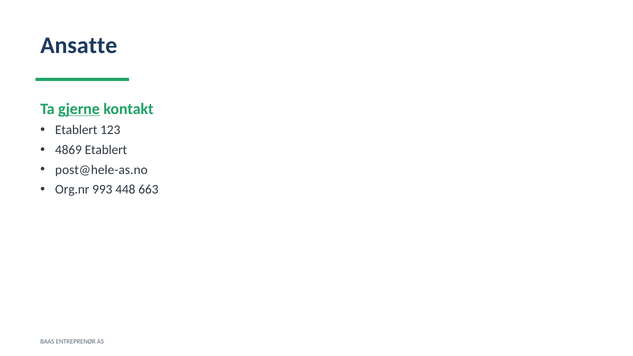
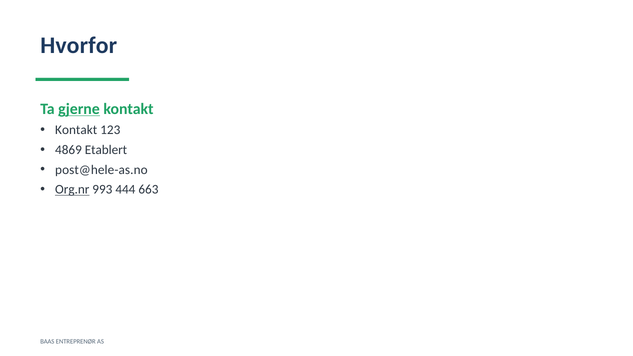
Ansatte: Ansatte -> Hvorfor
Etablert at (76, 130): Etablert -> Kontakt
Org.nr underline: none -> present
448: 448 -> 444
